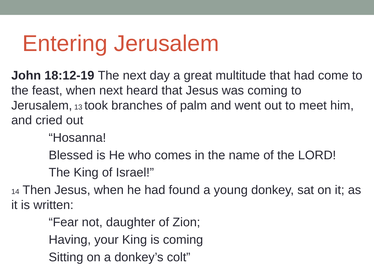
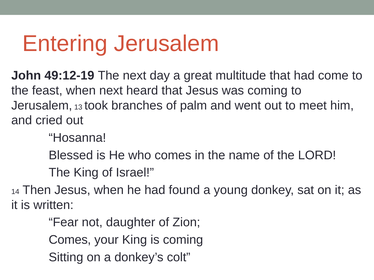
18:12-19: 18:12-19 -> 49:12-19
Having at (70, 240): Having -> Comes
